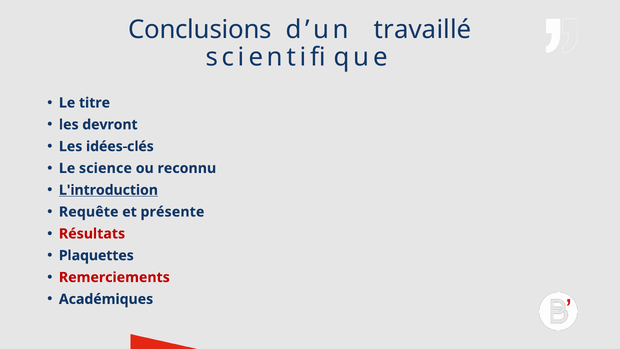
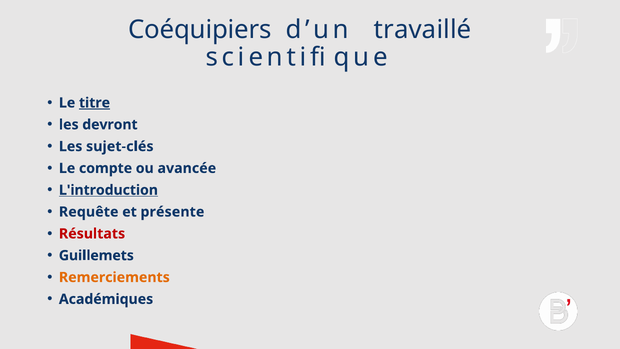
Conclusions: Conclusions -> Coéquipiers
titre underline: none -> present
idées-clés: idées-clés -> sujet-clés
science: science -> compte
reconnu: reconnu -> avancée
Plaquettes: Plaquettes -> Guillemets
Remerciements colour: red -> orange
